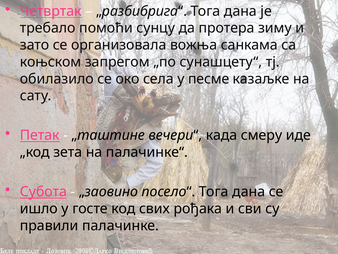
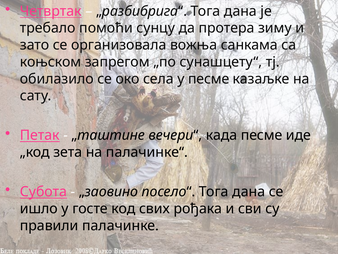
када смеру: смеру -> песме
